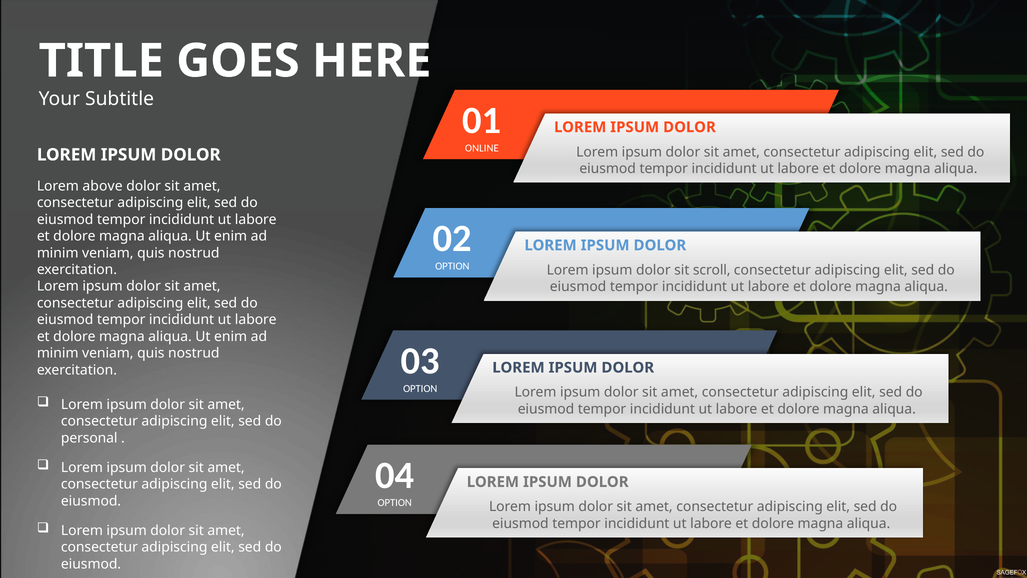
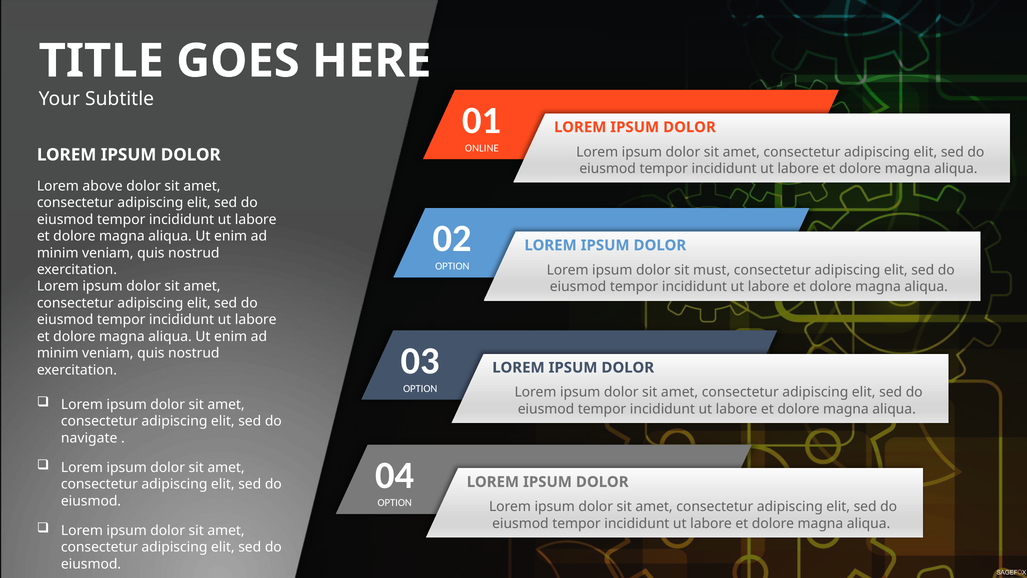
scroll: scroll -> must
personal: personal -> navigate
